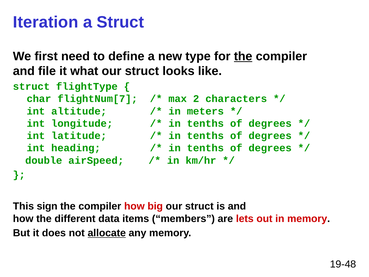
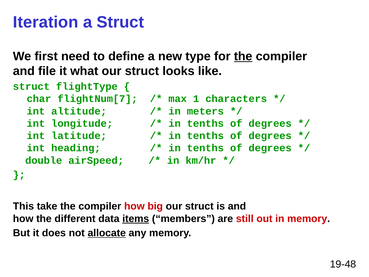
2: 2 -> 1
sign: sign -> take
items underline: none -> present
lets: lets -> still
